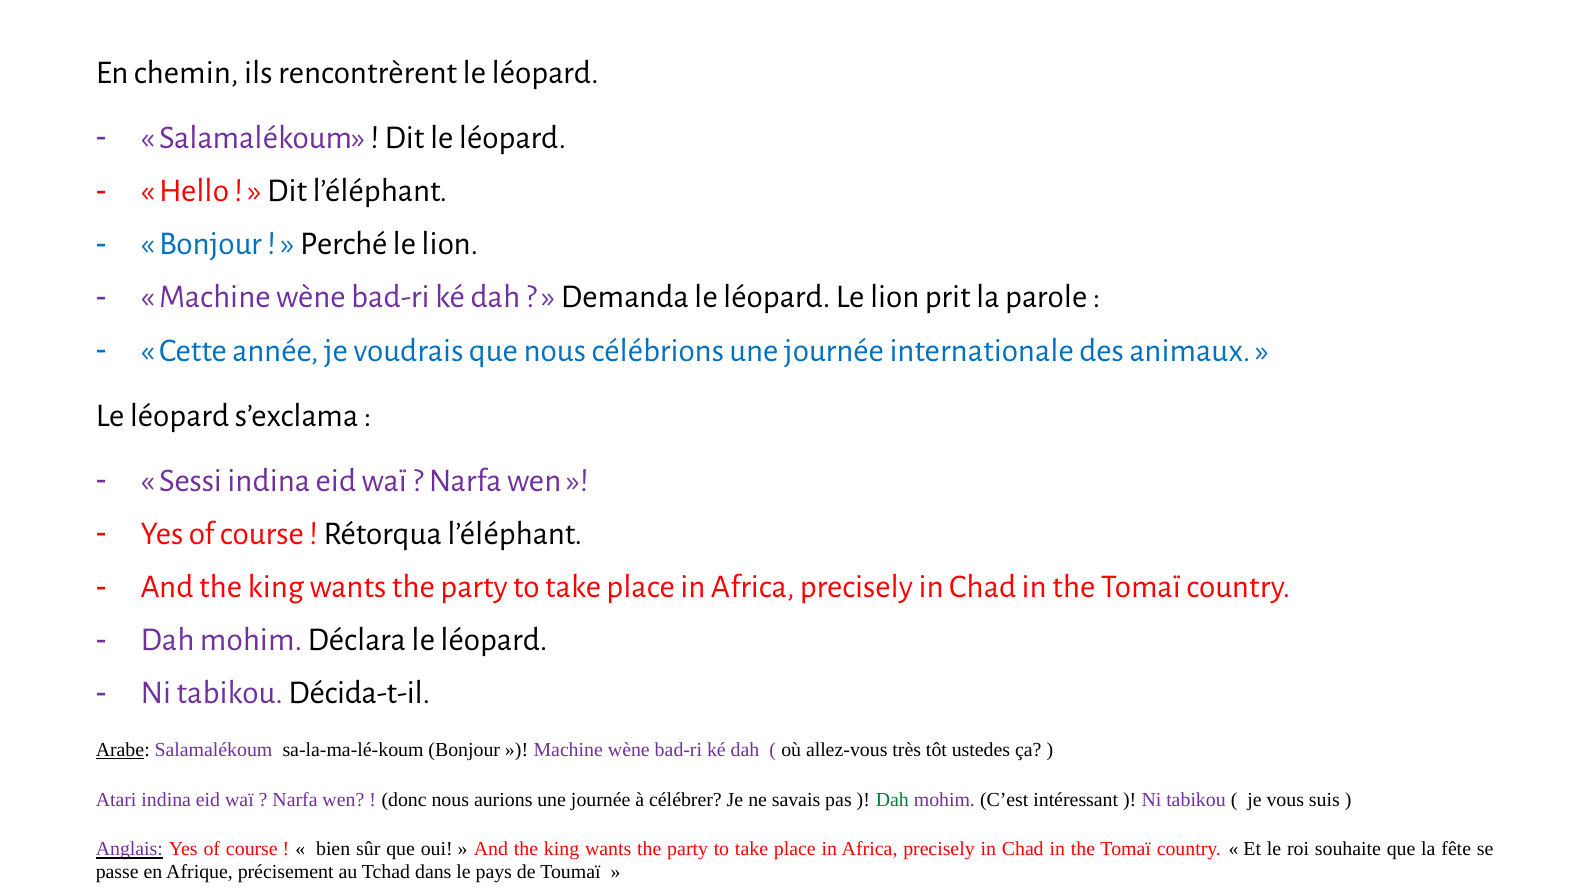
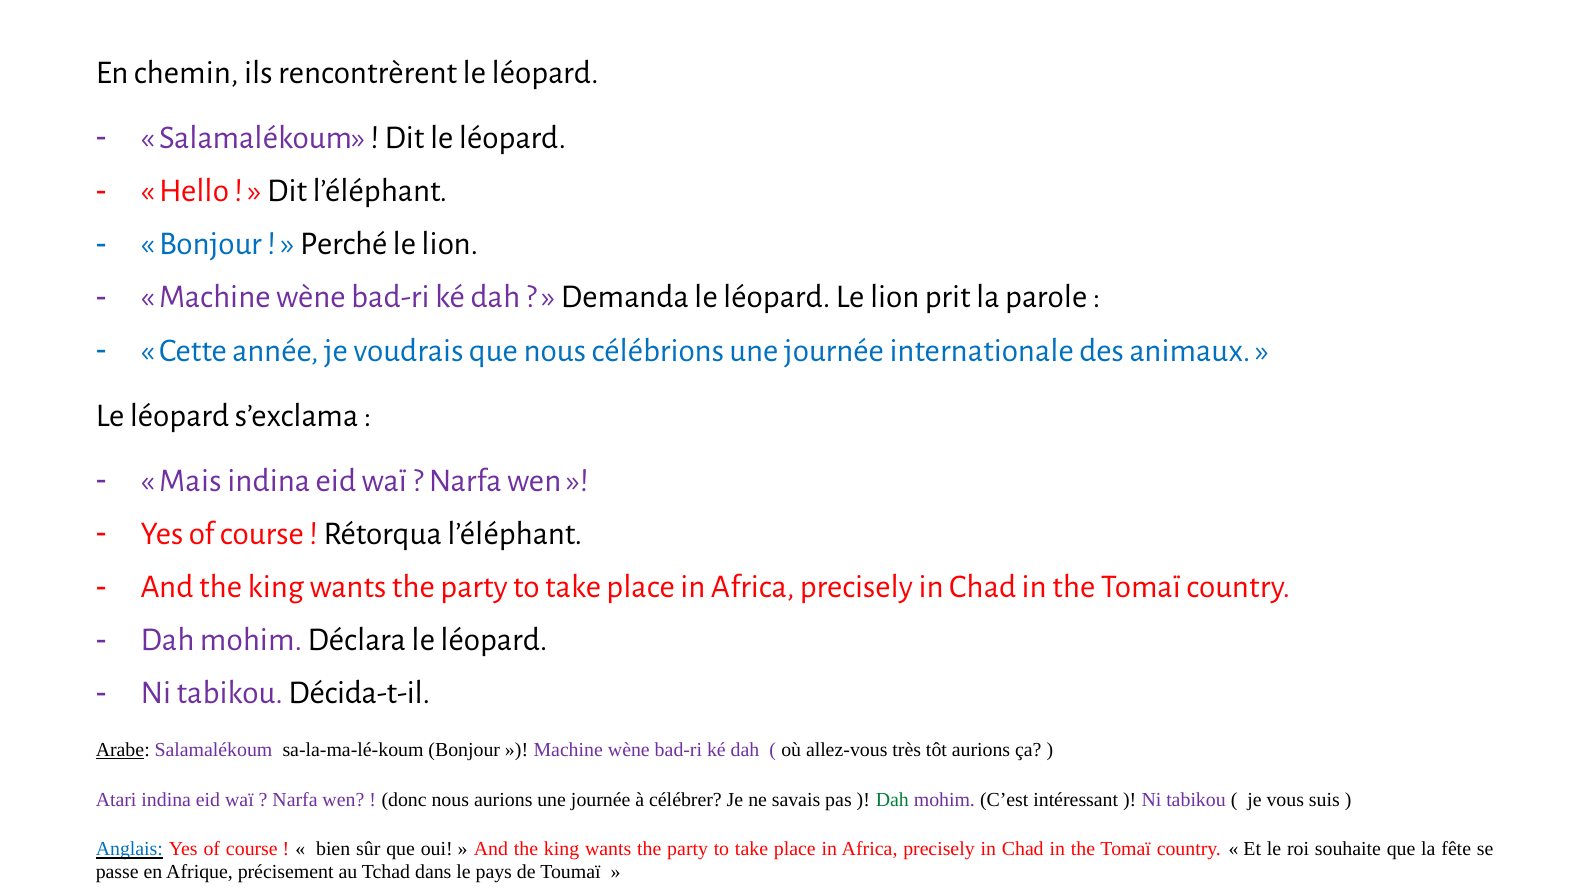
Sessi: Sessi -> Mais
tôt ustedes: ustedes -> aurions
Anglais colour: purple -> blue
